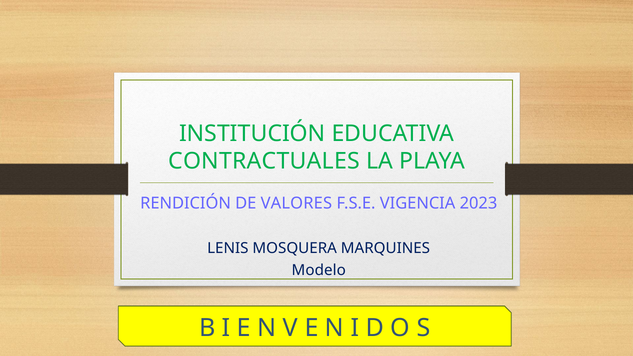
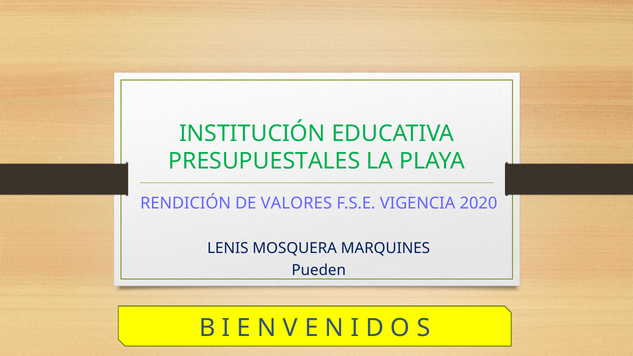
CONTRACTUALES: CONTRACTUALES -> PRESUPUESTALES
2023: 2023 -> 2020
Modelo: Modelo -> Pueden
